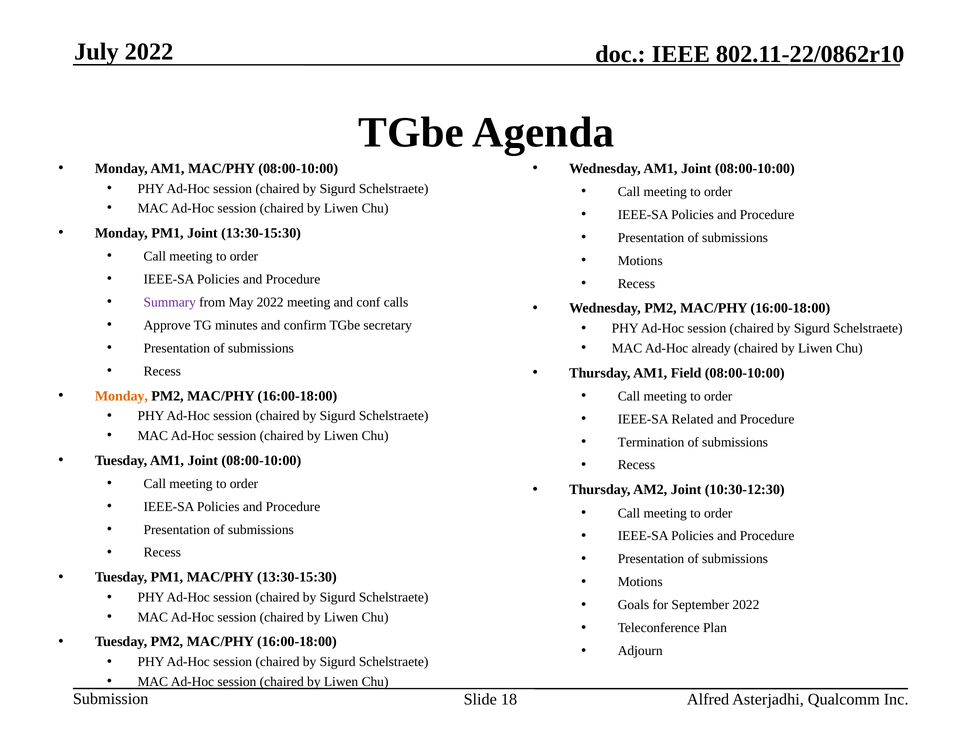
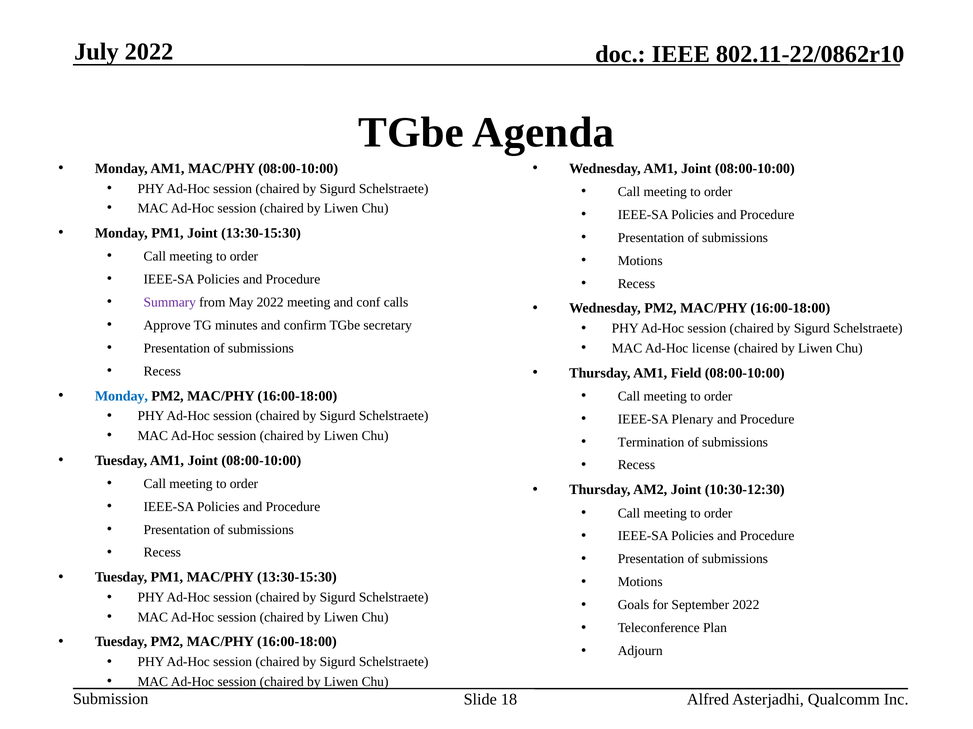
already: already -> license
Monday at (121, 396) colour: orange -> blue
Related: Related -> Plenary
